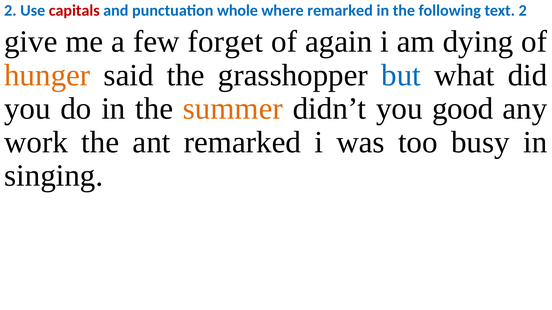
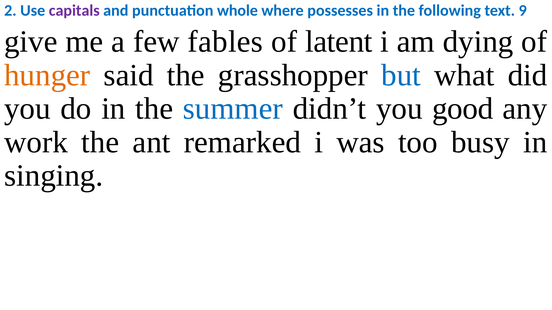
capitals colour: red -> purple
where remarked: remarked -> possesses
text 2: 2 -> 9
forget: forget -> fables
again: again -> latent
summer colour: orange -> blue
